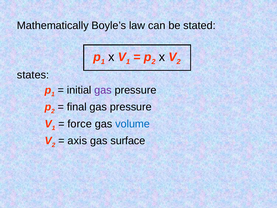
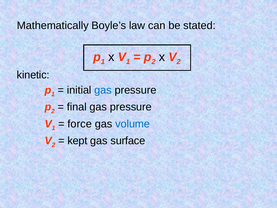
states: states -> kinetic
gas at (103, 90) colour: purple -> blue
axis: axis -> kept
